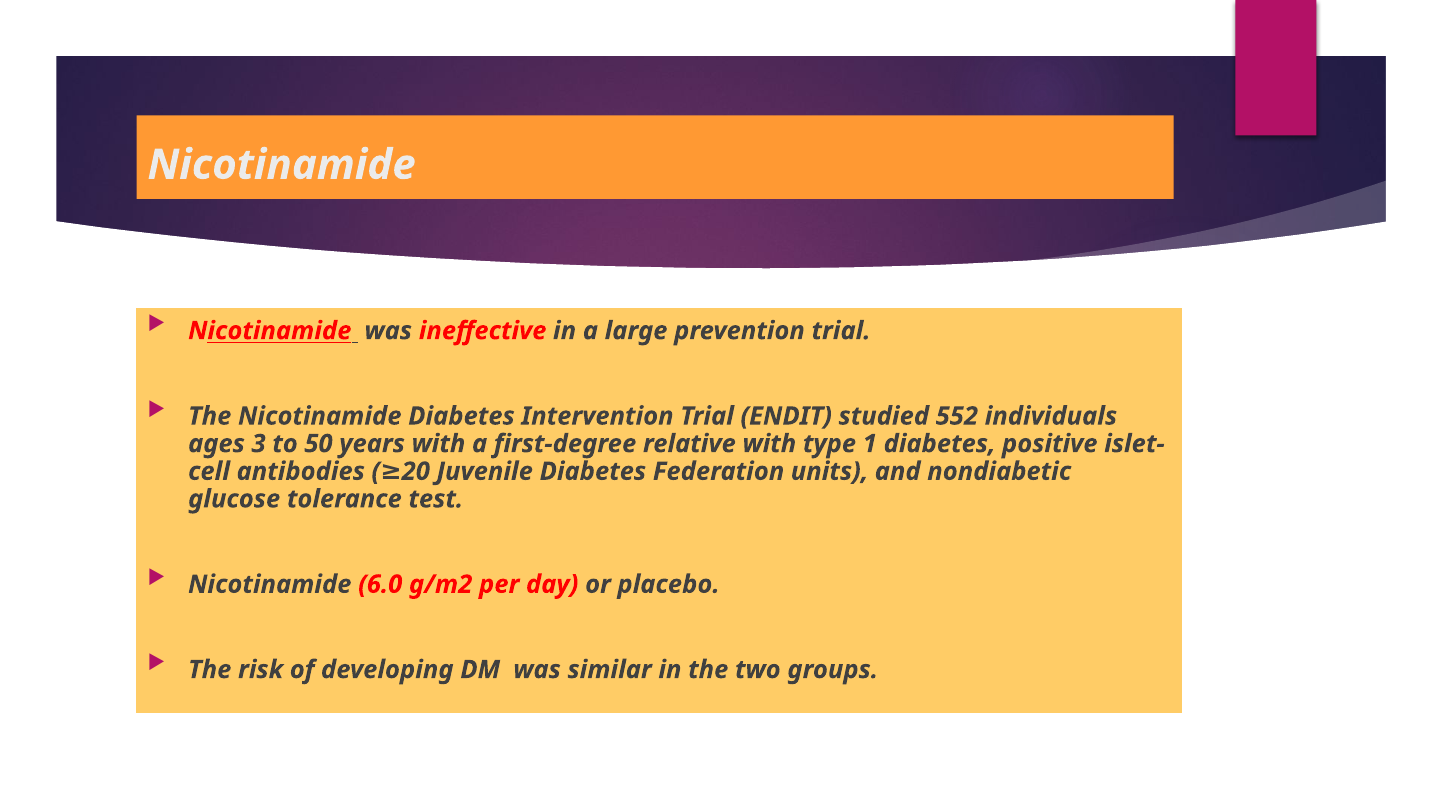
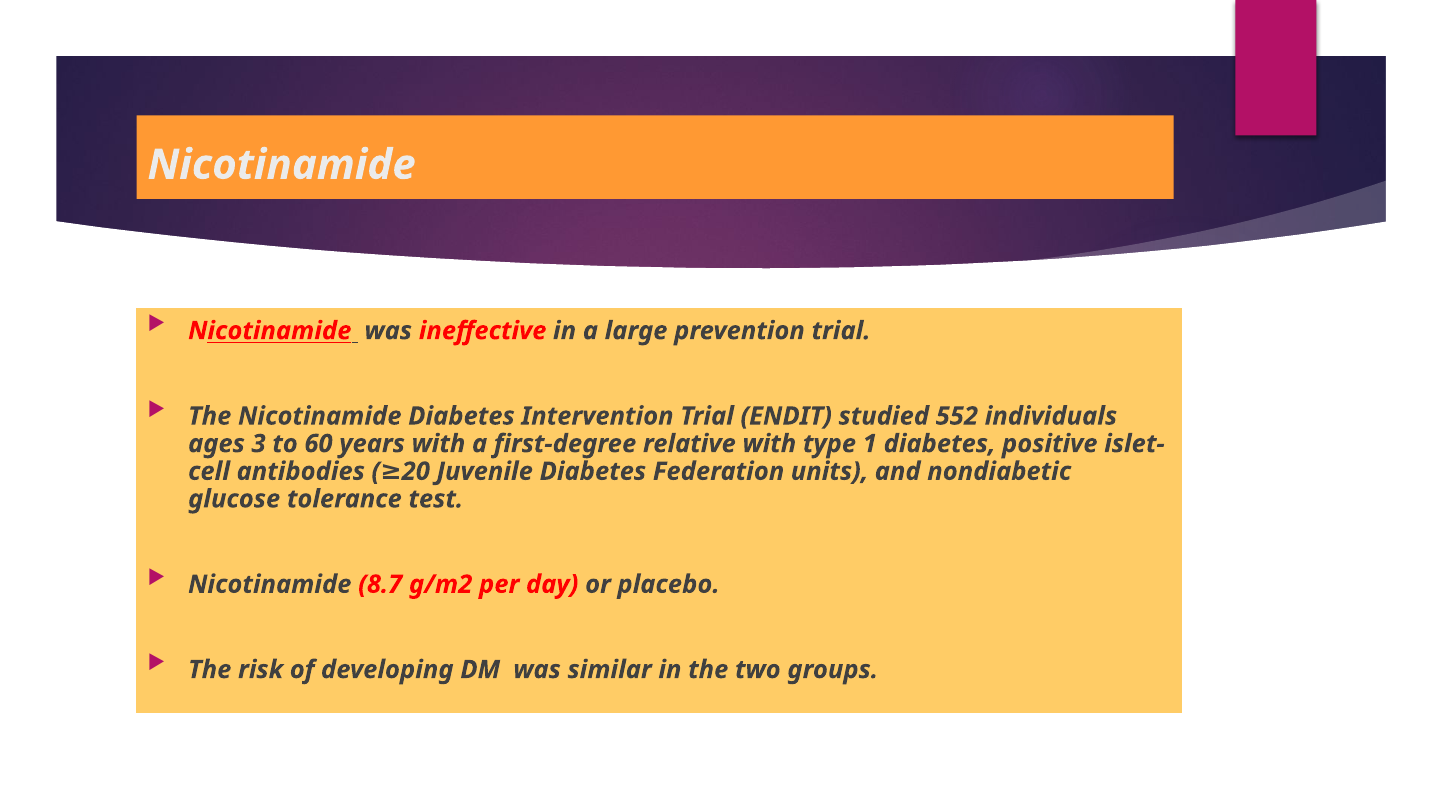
50: 50 -> 60
6.0: 6.0 -> 8.7
